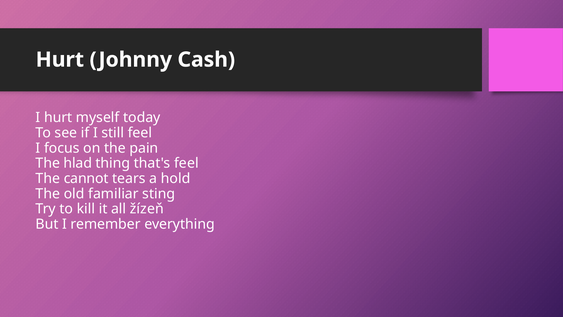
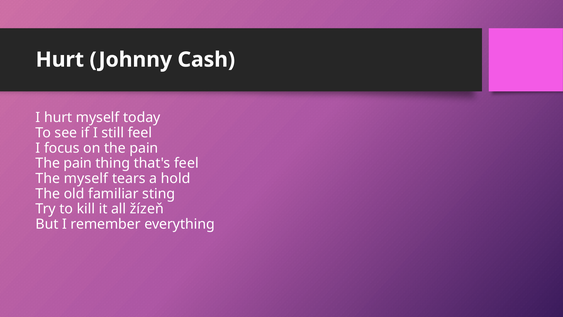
hlad at (78, 163): hlad -> pain
The cannot: cannot -> myself
